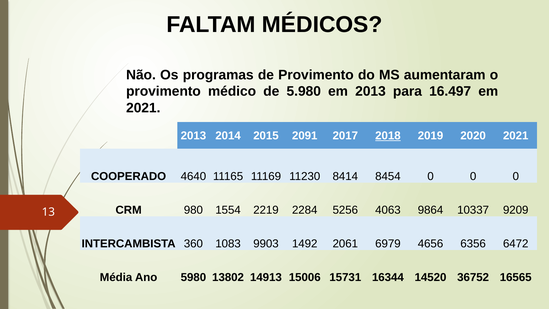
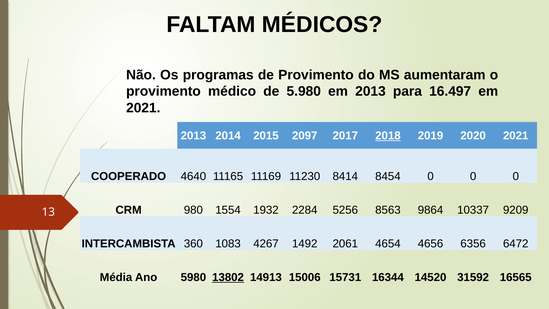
2091: 2091 -> 2097
2219: 2219 -> 1932
4063: 4063 -> 8563
9903: 9903 -> 4267
6979: 6979 -> 4654
13802 underline: none -> present
36752: 36752 -> 31592
